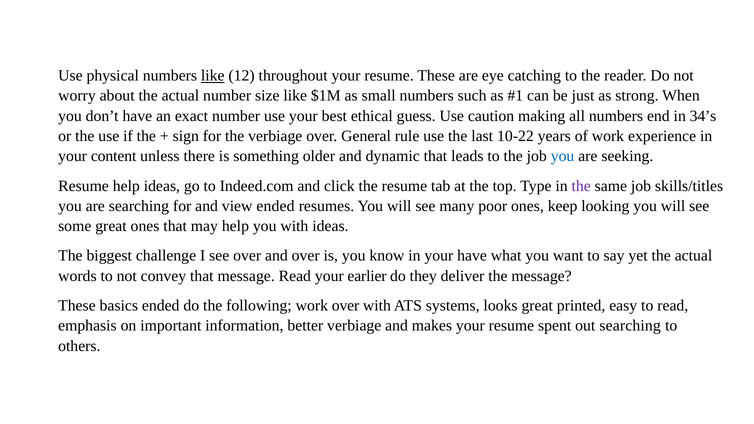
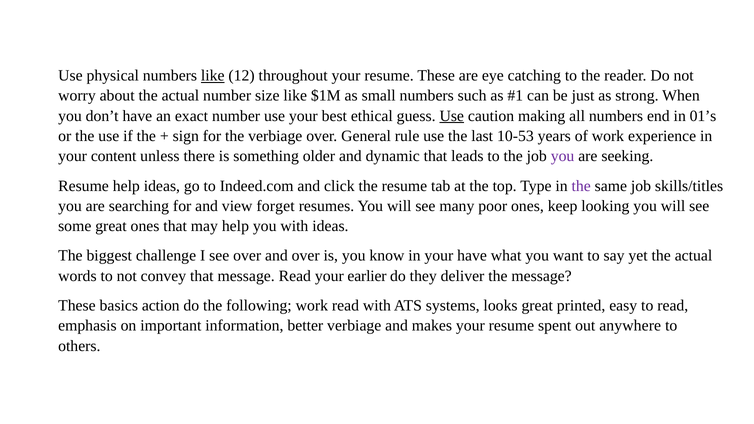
Use at (452, 116) underline: none -> present
34’s: 34’s -> 01’s
10-22: 10-22 -> 10-53
you at (563, 156) colour: blue -> purple
view ended: ended -> forget
basics ended: ended -> action
work over: over -> read
out searching: searching -> anywhere
